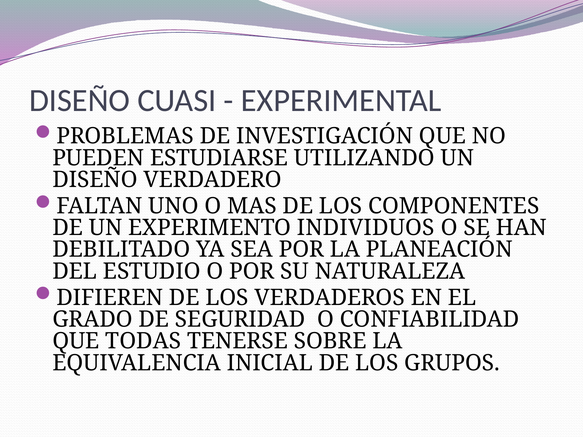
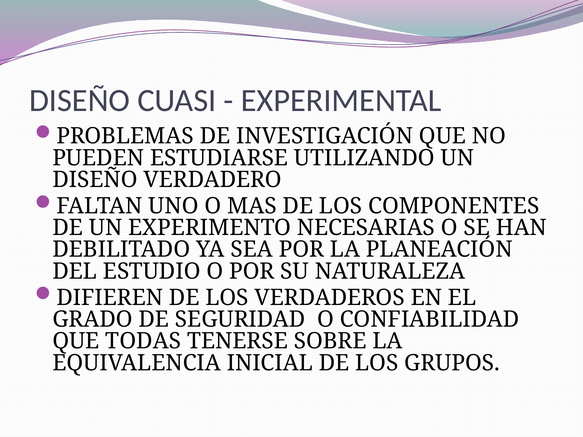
INDIVIDUOS: INDIVIDUOS -> NECESARIAS
